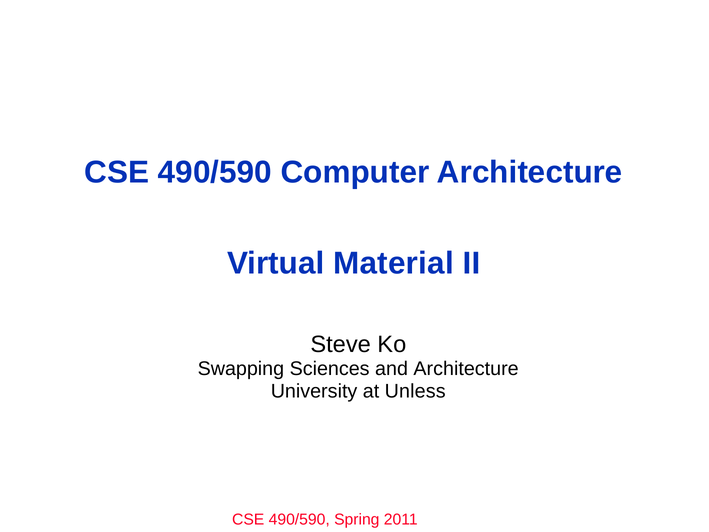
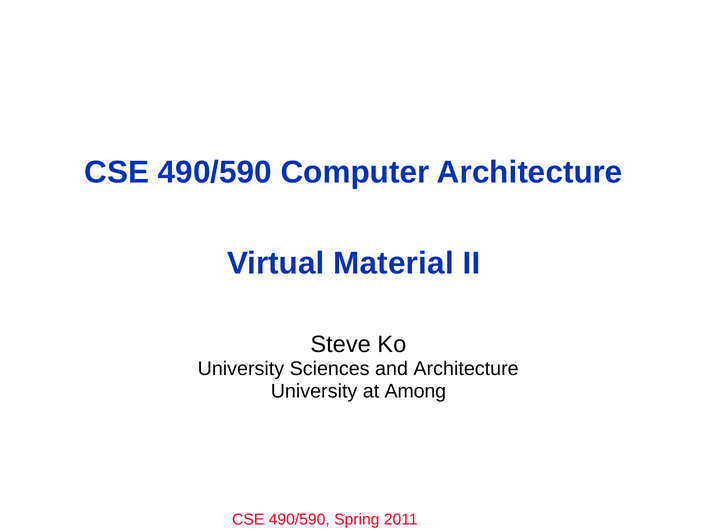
Swapping at (241, 369): Swapping -> University
Unless: Unless -> Among
